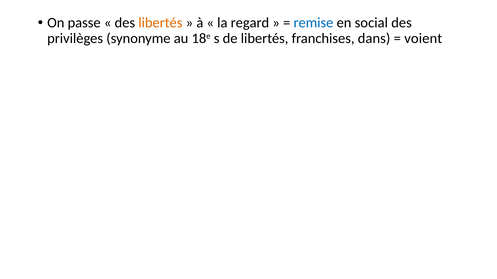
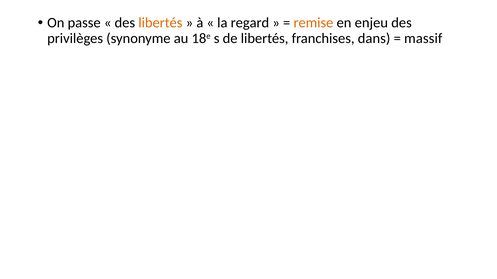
remise colour: blue -> orange
social: social -> enjeu
voient: voient -> massif
